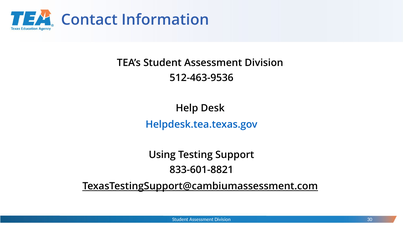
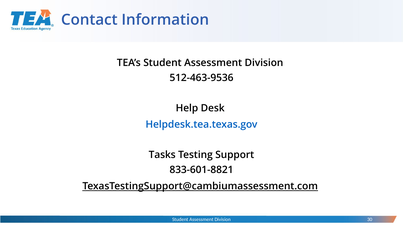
Using: Using -> Tasks
